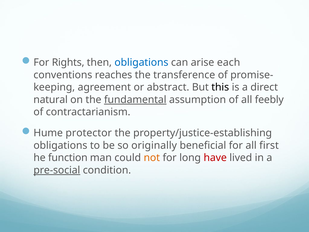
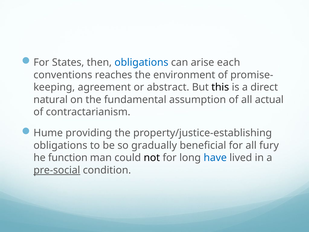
Rights: Rights -> States
transference: transference -> environment
fundamental underline: present -> none
feebly: feebly -> actual
protector: protector -> providing
originally: originally -> gradually
first: first -> fury
not colour: orange -> black
have colour: red -> blue
